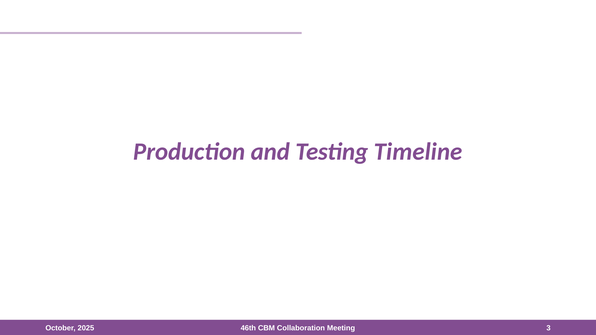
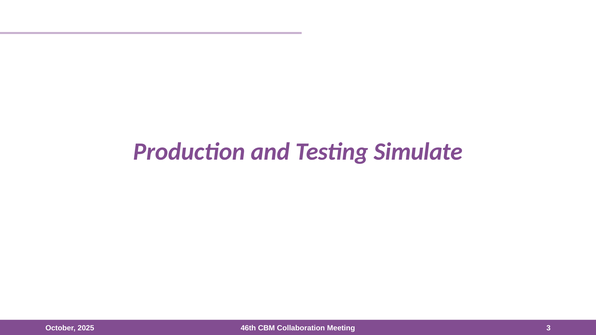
Timeline: Timeline -> Simulate
